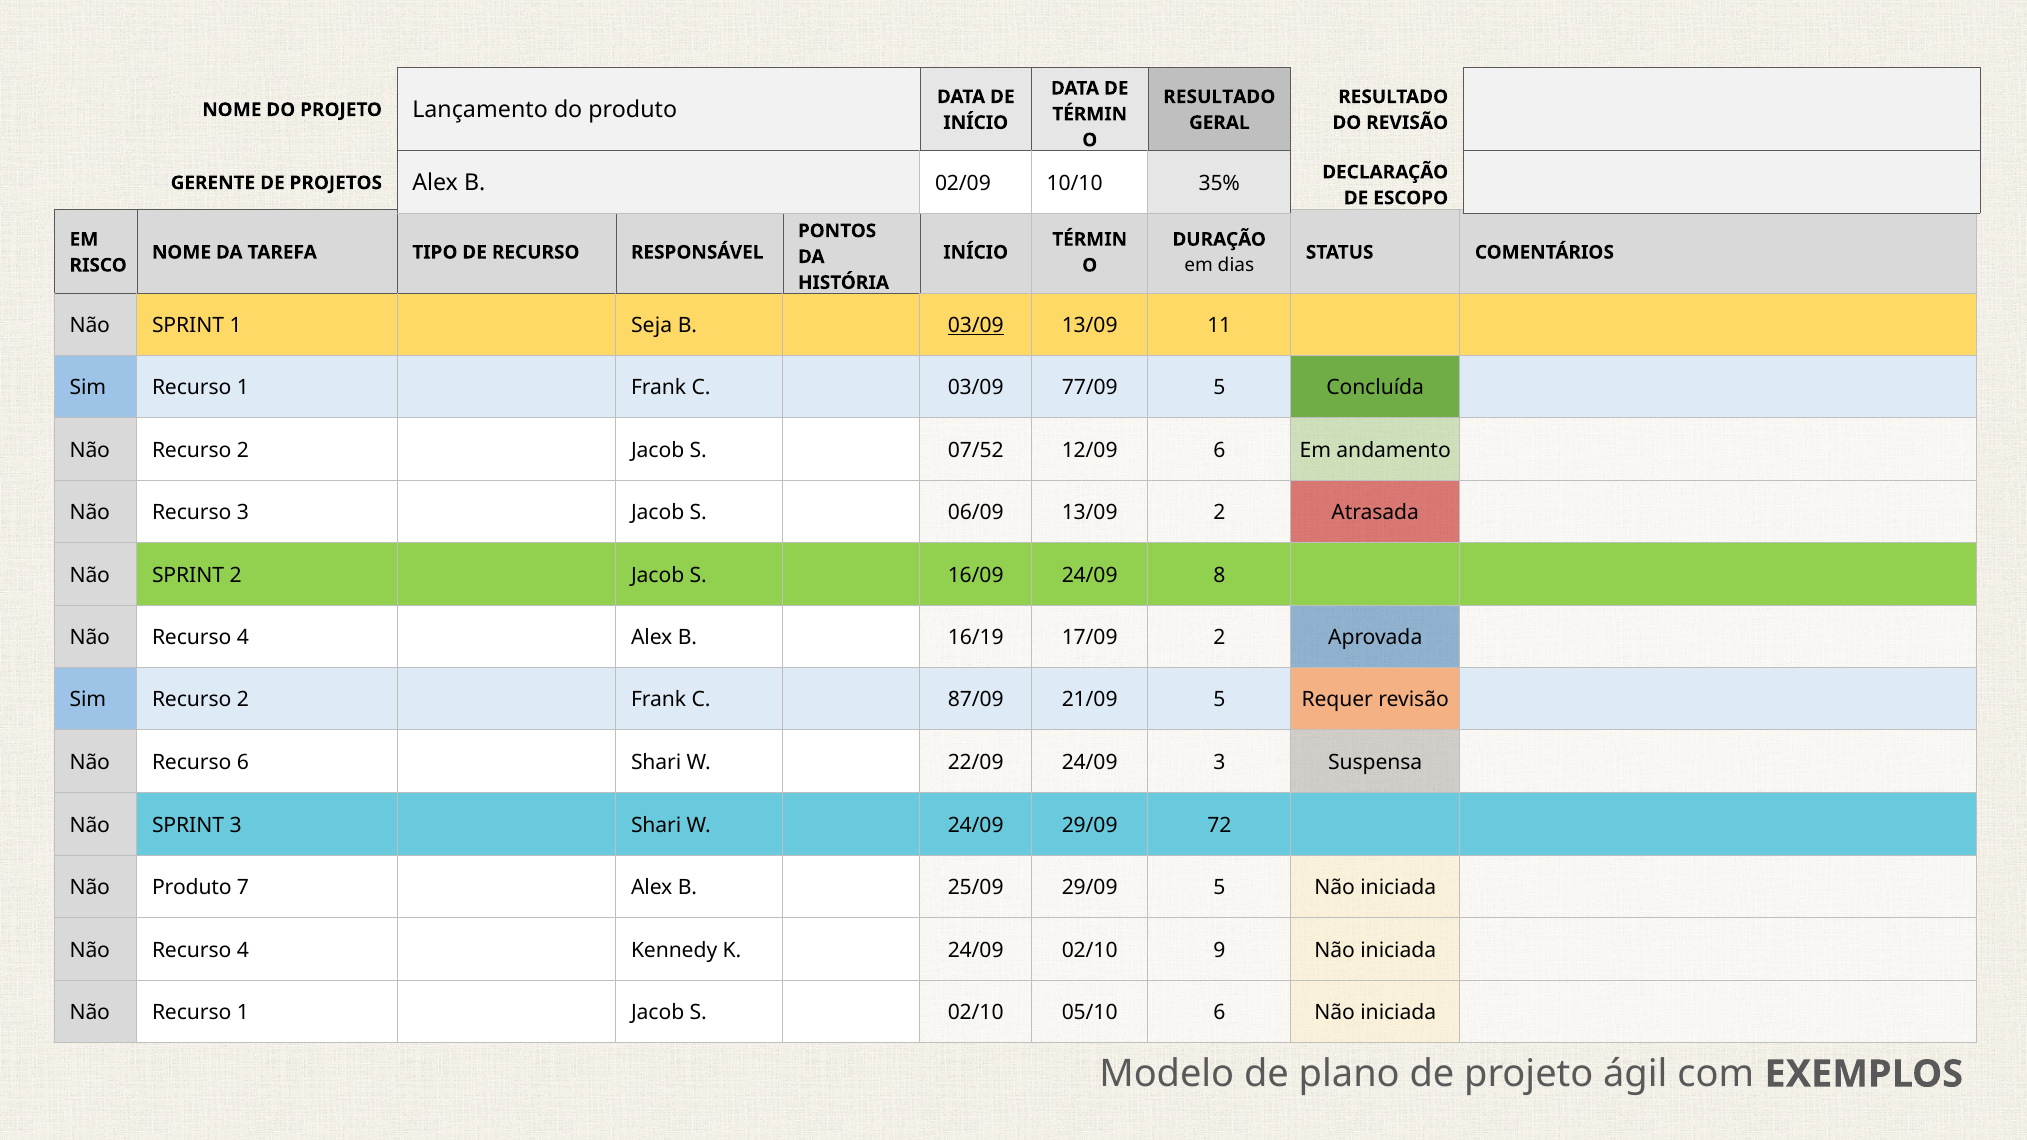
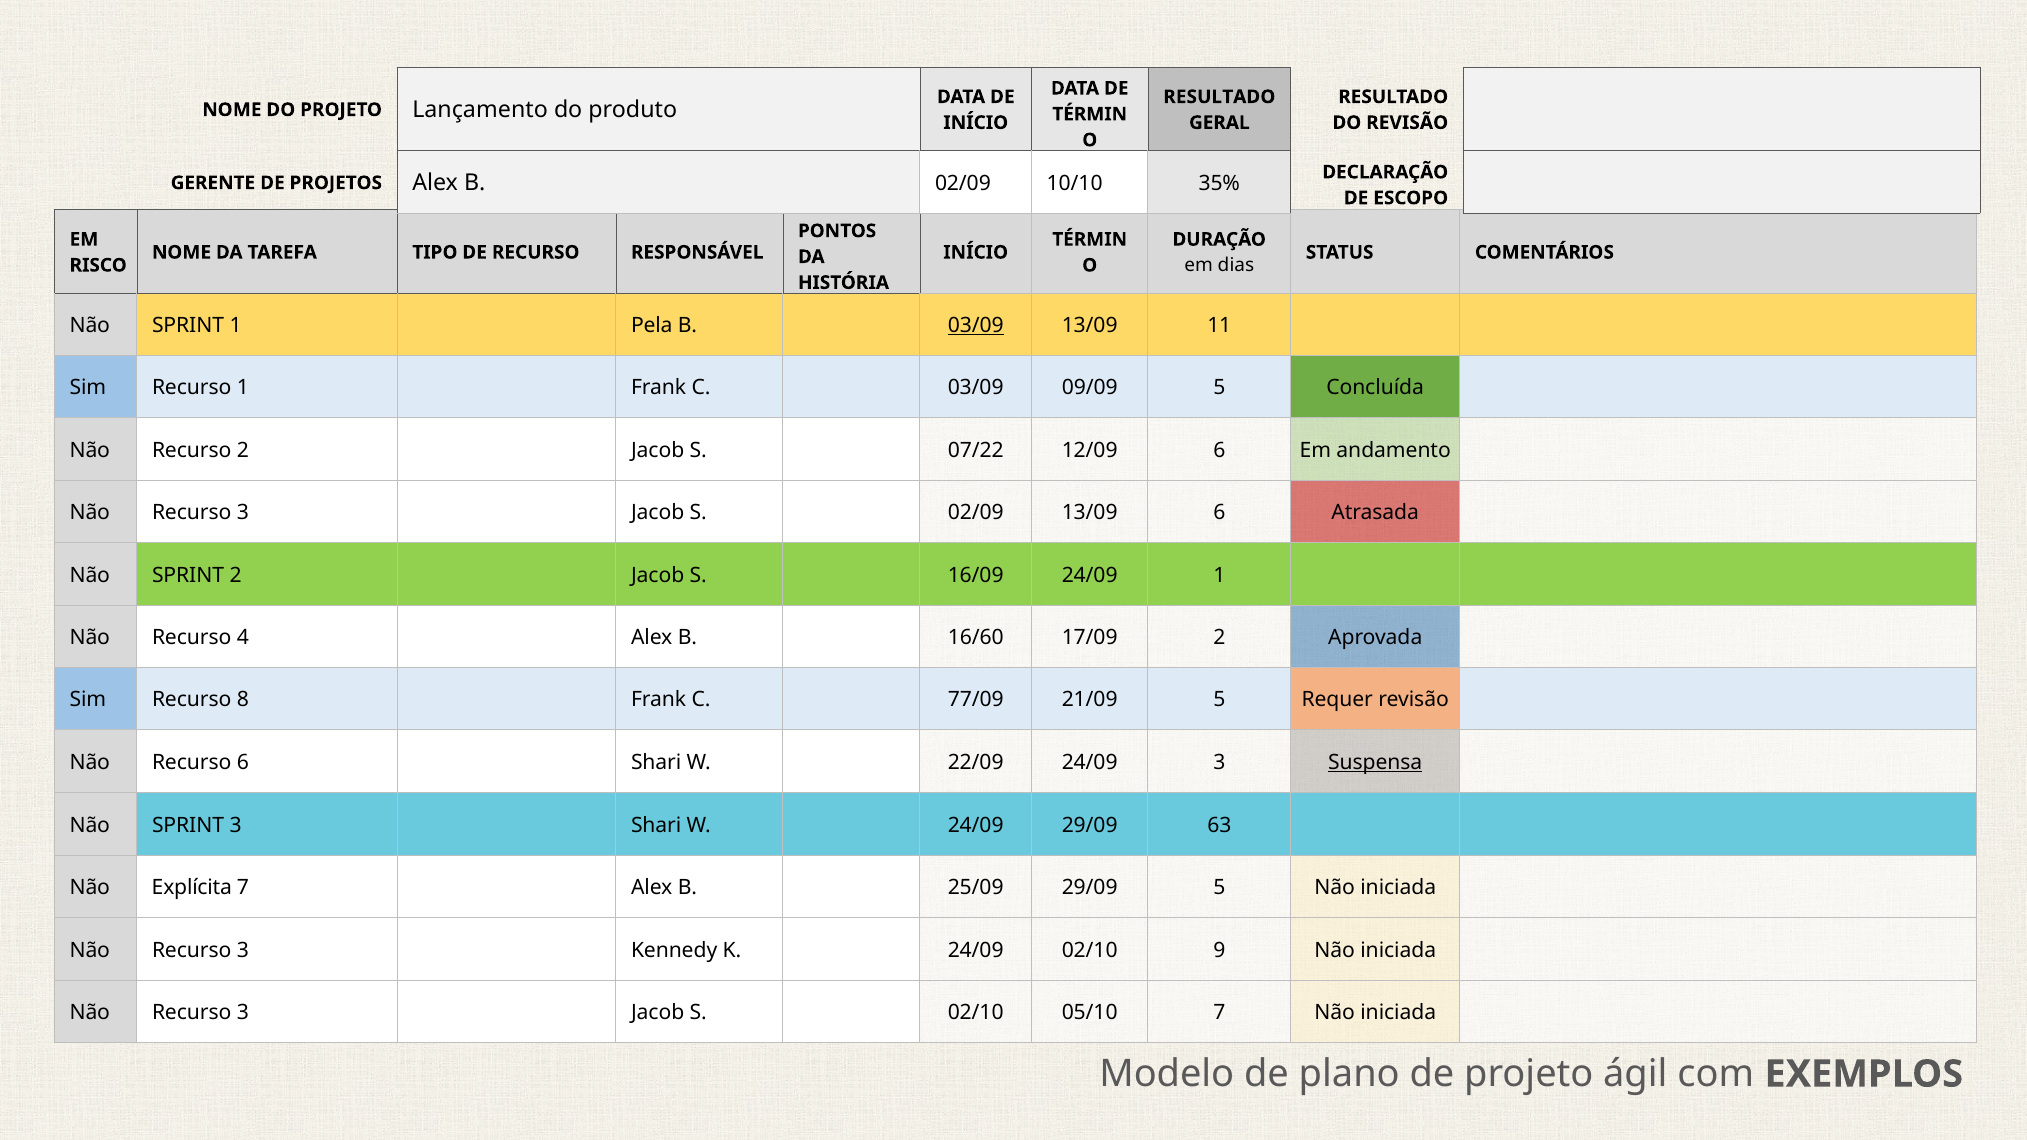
Seja: Seja -> Pela
77/09: 77/09 -> 09/09
07/52: 07/52 -> 07/22
S 06/09: 06/09 -> 02/09
13/09 2: 2 -> 6
24/09 8: 8 -> 1
16/19: 16/19 -> 16/60
Sim Recurso 2: 2 -> 8
87/09: 87/09 -> 77/09
Suspensa underline: none -> present
72: 72 -> 63
Não Produto: Produto -> Explícita
4 at (243, 950): 4 -> 3
1 at (243, 1013): 1 -> 3
05/10 6: 6 -> 7
